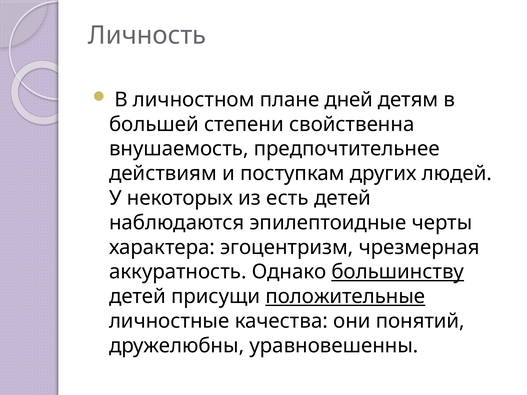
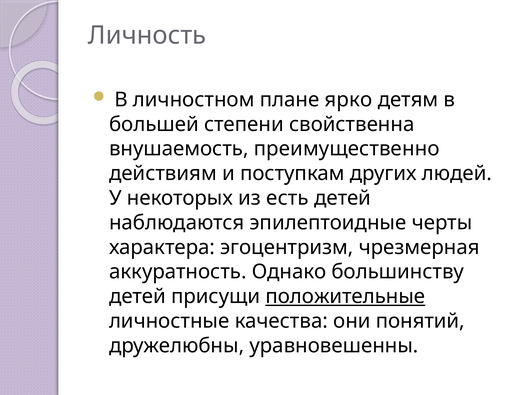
дней: дней -> ярко
предпочтительнее: предпочтительнее -> преимущественно
большинству underline: present -> none
